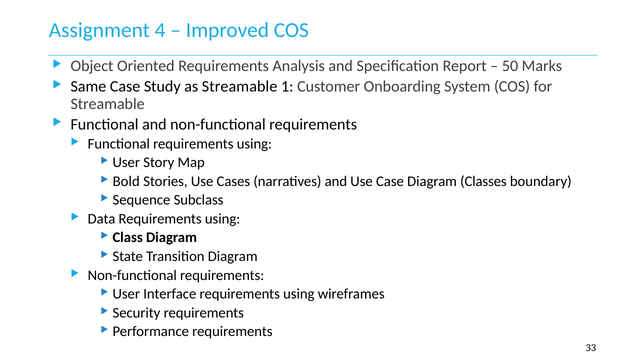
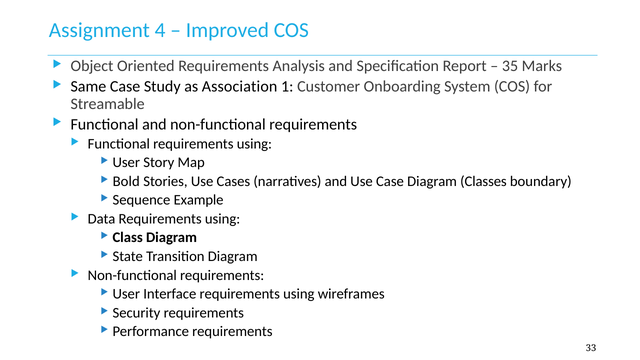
50: 50 -> 35
as Streamable: Streamable -> Association
Subclass: Subclass -> Example
